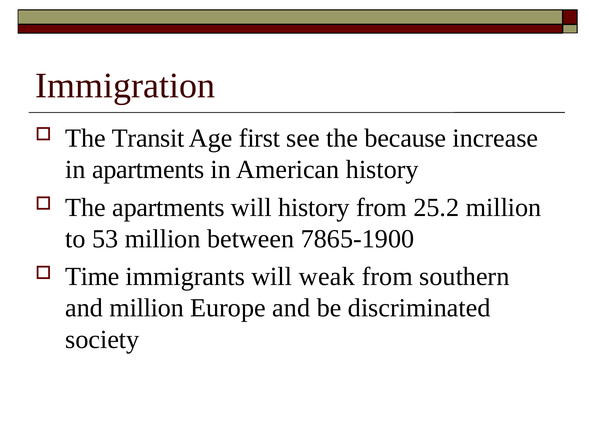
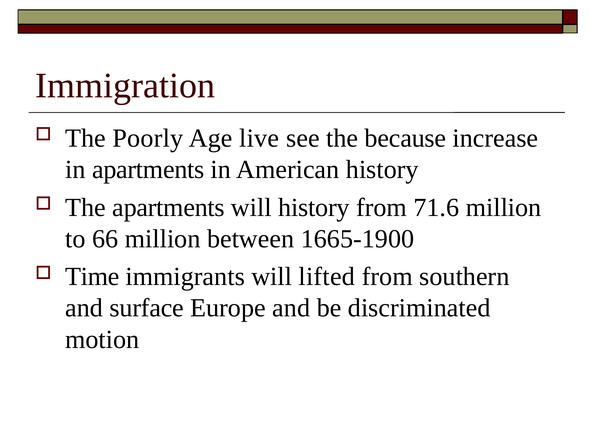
Transit: Transit -> Poorly
first: first -> live
25.2: 25.2 -> 71.6
53: 53 -> 66
7865-1900: 7865-1900 -> 1665-1900
weak: weak -> lifted
and million: million -> surface
society: society -> motion
